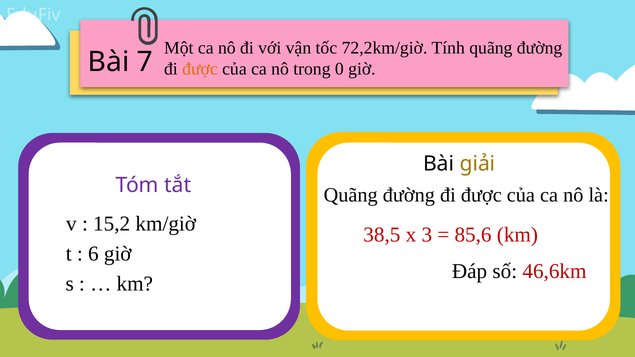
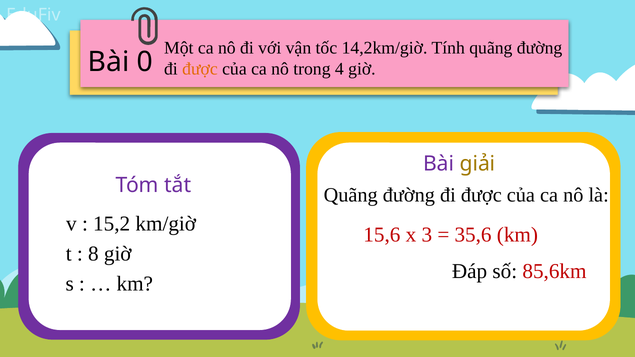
72,2km/giờ: 72,2km/giờ -> 14,2km/giờ
7: 7 -> 0
0: 0 -> 4
Bài at (439, 164) colour: black -> purple
38,5: 38,5 -> 15,6
85,6: 85,6 -> 35,6
6: 6 -> 8
46,6km: 46,6km -> 85,6km
